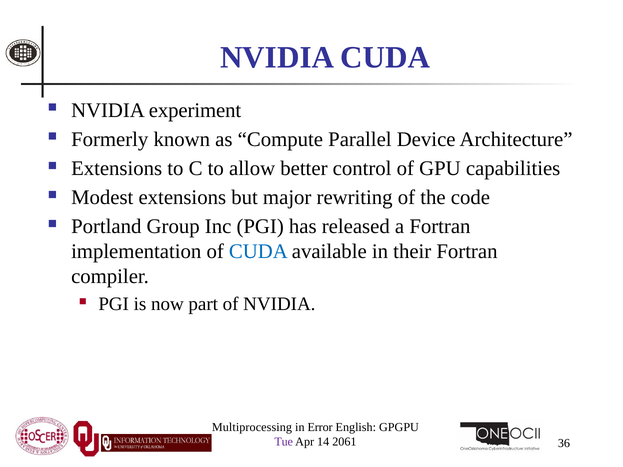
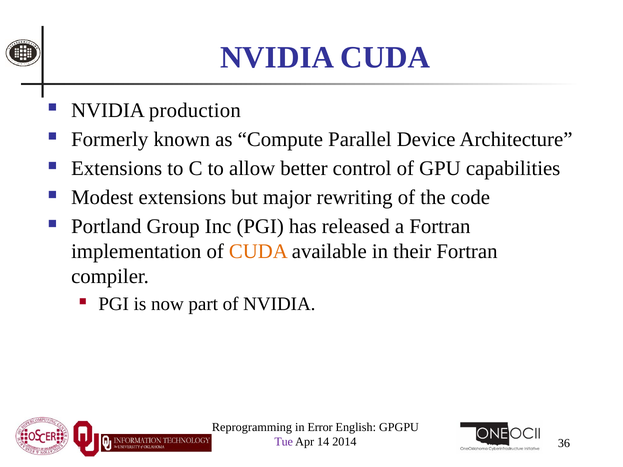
experiment: experiment -> production
CUDA at (258, 252) colour: blue -> orange
Multiprocessing: Multiprocessing -> Reprogramming
2061: 2061 -> 2014
